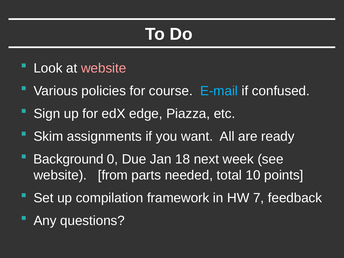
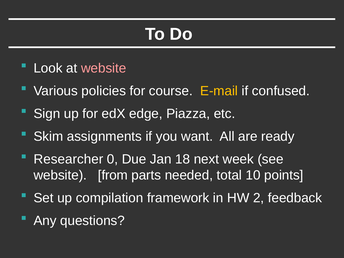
E-mail colour: light blue -> yellow
Background: Background -> Researcher
7: 7 -> 2
